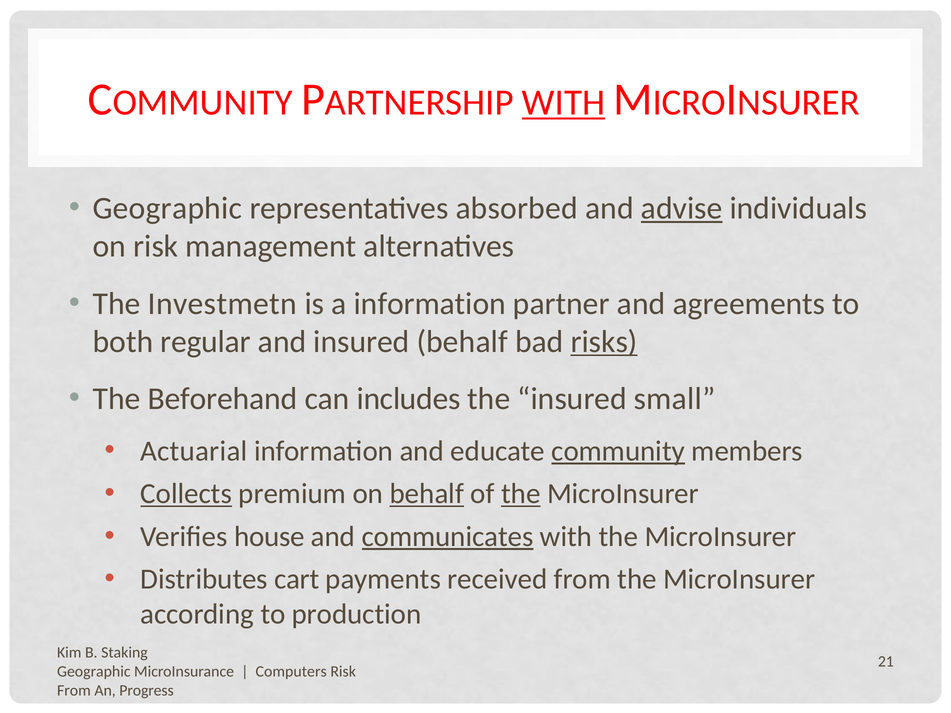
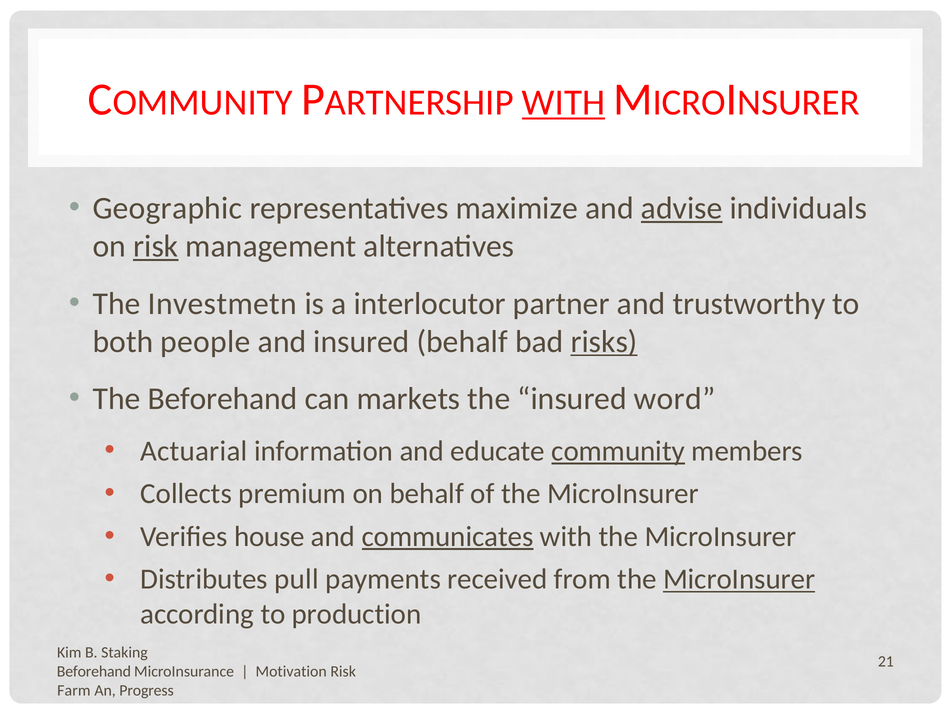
absorbed: absorbed -> maximize
risk at (156, 246) underline: none -> present
a information: information -> interlocutor
agreements: agreements -> trustworthy
regular: regular -> people
includes: includes -> markets
small: small -> word
Collects underline: present -> none
behalf at (427, 494) underline: present -> none
the at (521, 494) underline: present -> none
cart: cart -> pull
MicroInsurer at (739, 580) underline: none -> present
Geographic at (94, 672): Geographic -> Beforehand
Computers: Computers -> Motivation
From at (74, 691): From -> Farm
